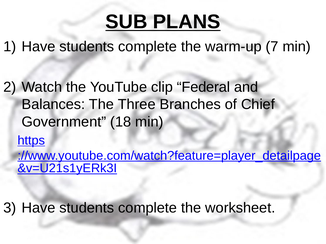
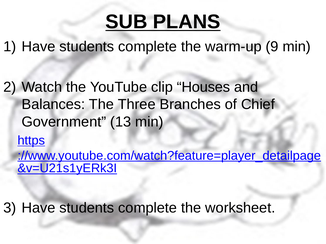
7: 7 -> 9
Federal: Federal -> Houses
18: 18 -> 13
